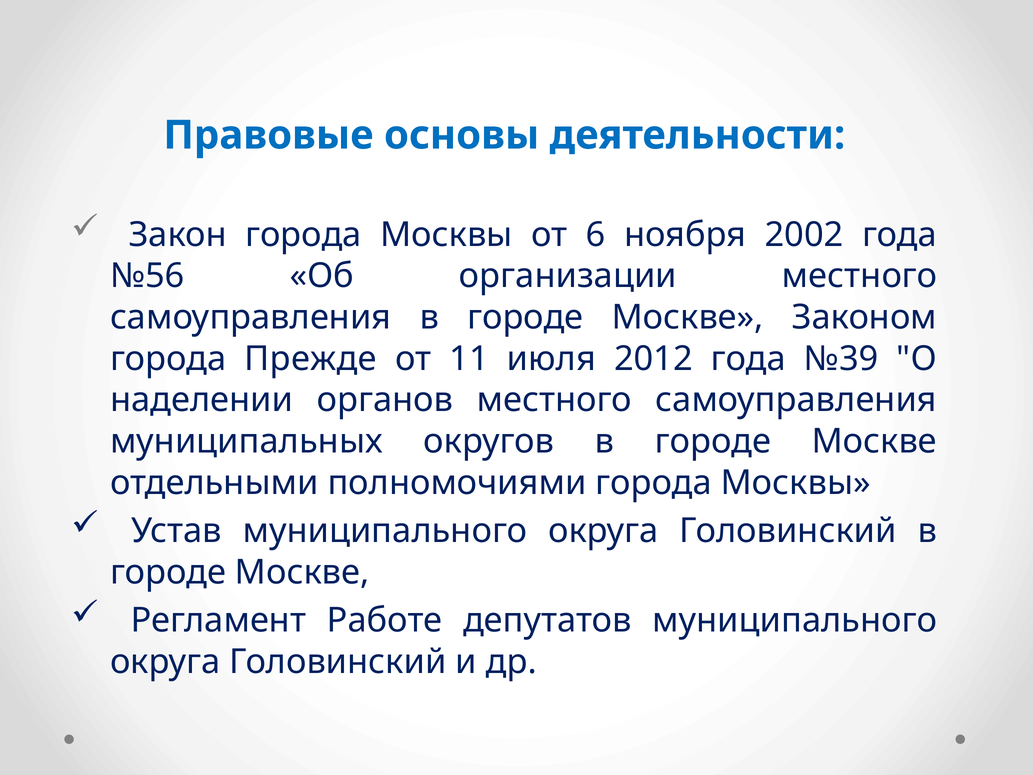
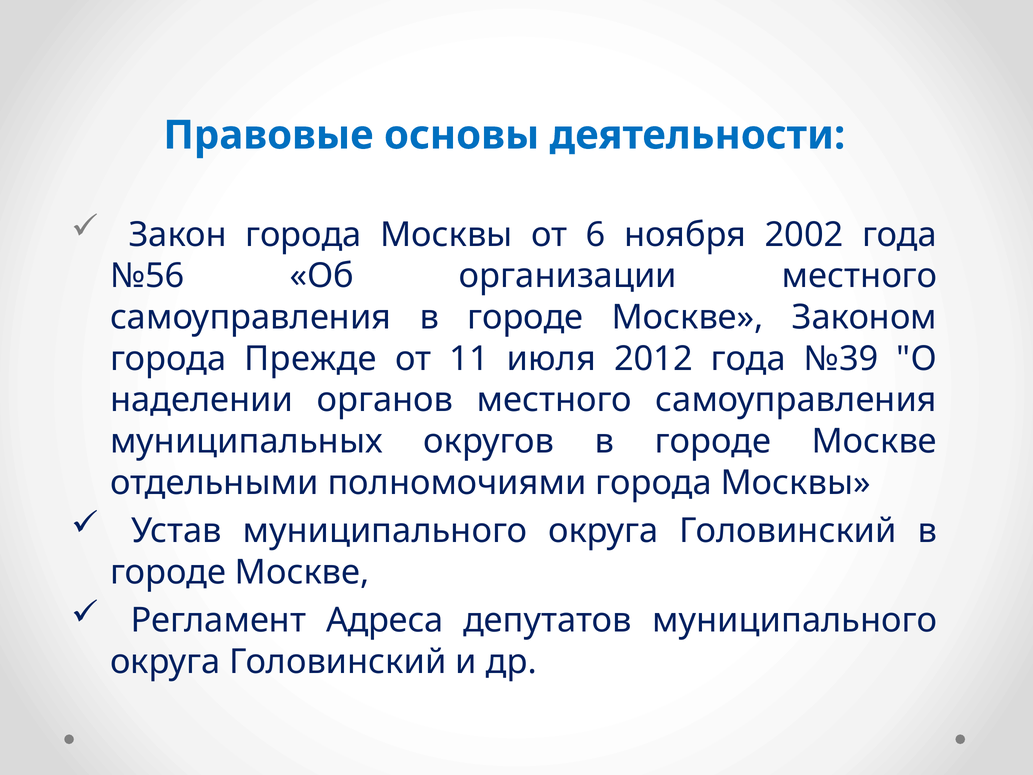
Работе: Работе -> Адреса
